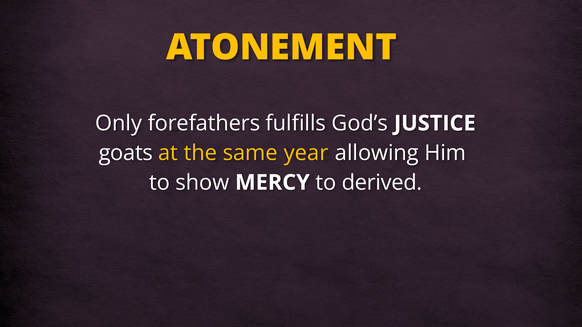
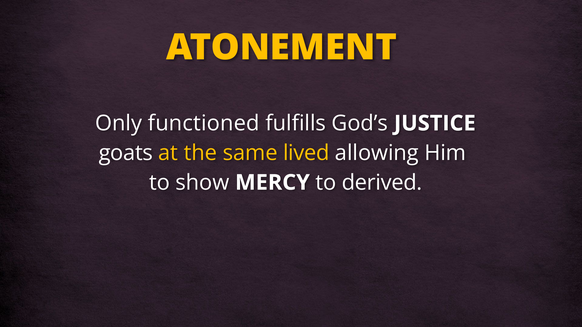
forefathers: forefathers -> functioned
year: year -> lived
